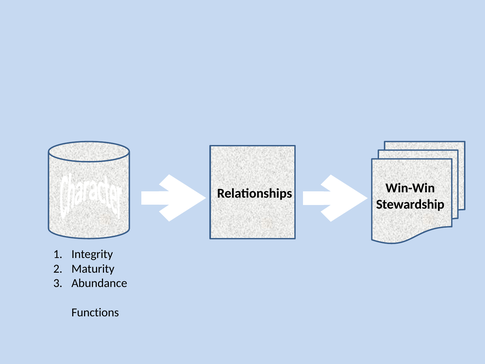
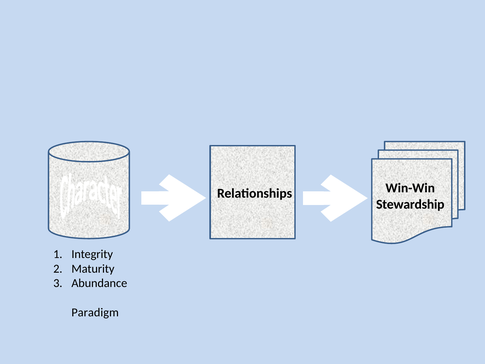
Functions: Functions -> Paradigm
